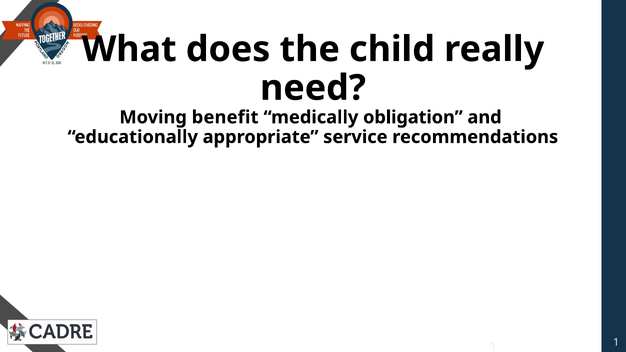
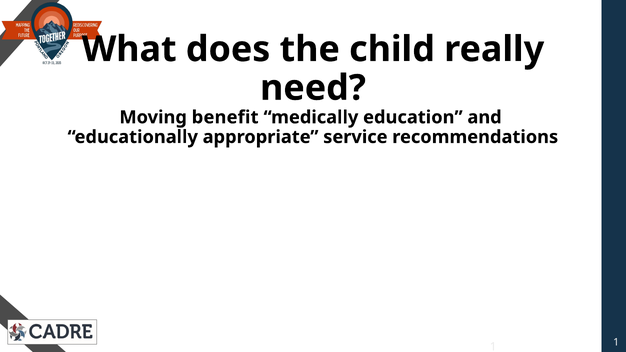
obligation: obligation -> education
